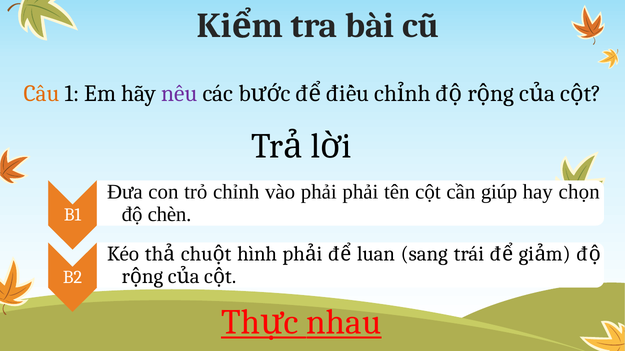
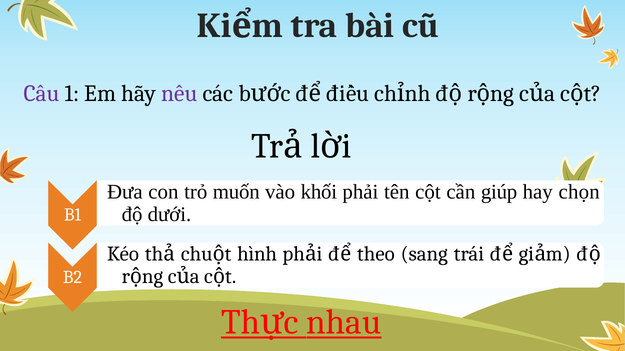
Câu colour: orange -> purple
chỉnh: chỉnh -> muốn
vào phải: phải -> khối
chèn: chèn -> dưới
luan: luan -> theo
